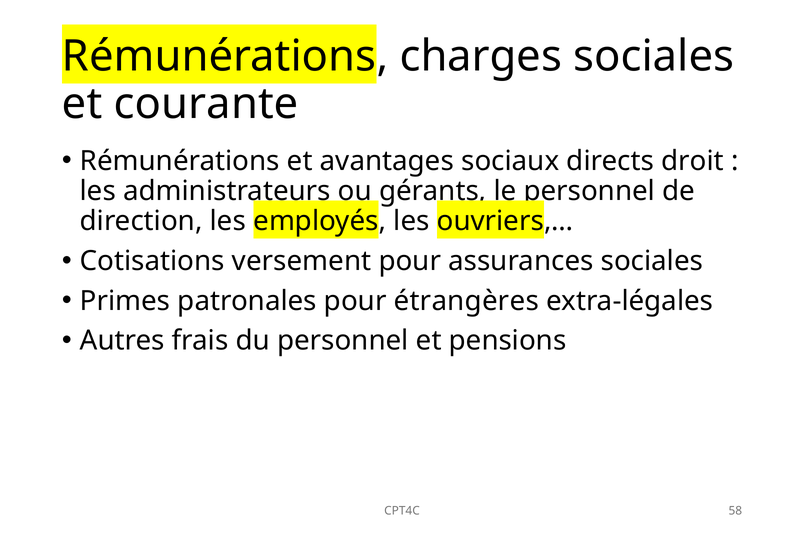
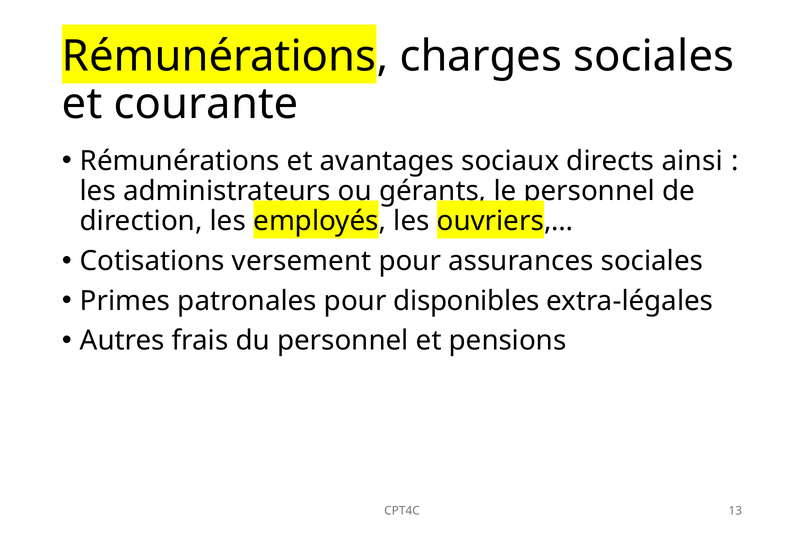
droit: droit -> ainsi
étrangères: étrangères -> disponibles
58: 58 -> 13
